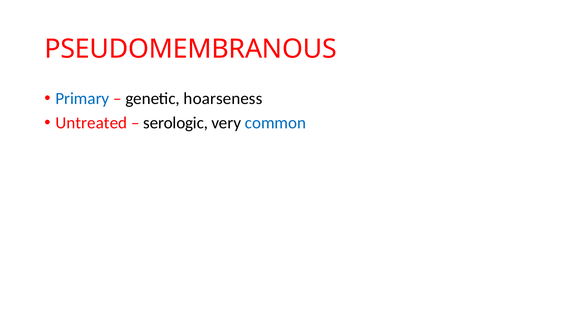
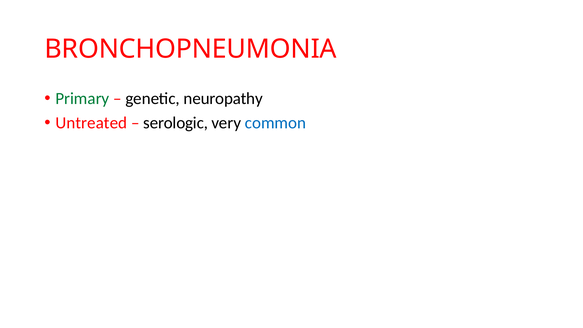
PSEUDOMEMBRANOUS: PSEUDOMEMBRANOUS -> BRONCHOPNEUMONIA
Primary colour: blue -> green
hoarseness: hoarseness -> neuropathy
